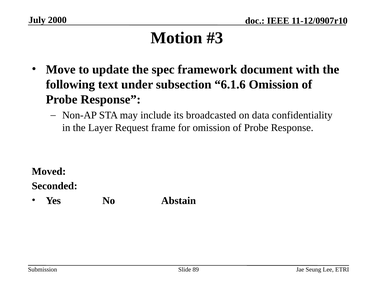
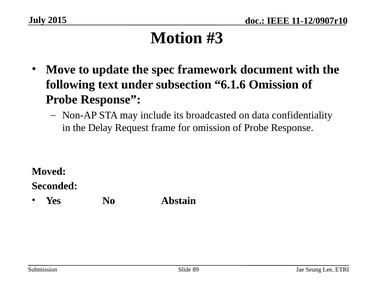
2000: 2000 -> 2015
Layer: Layer -> Delay
